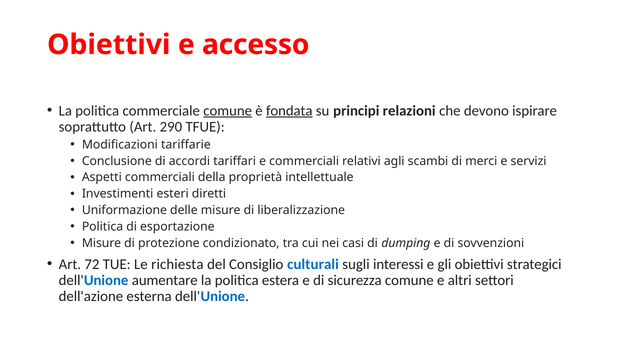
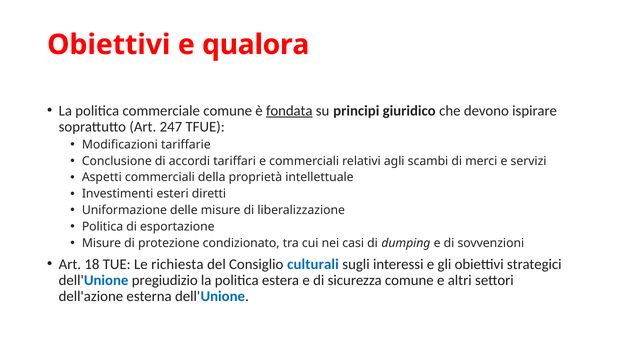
accesso: accesso -> qualora
comune at (228, 111) underline: present -> none
relazioni: relazioni -> giuridico
290: 290 -> 247
72: 72 -> 18
aumentare: aumentare -> pregiudizio
